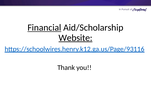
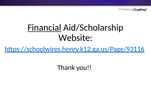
Website underline: present -> none
